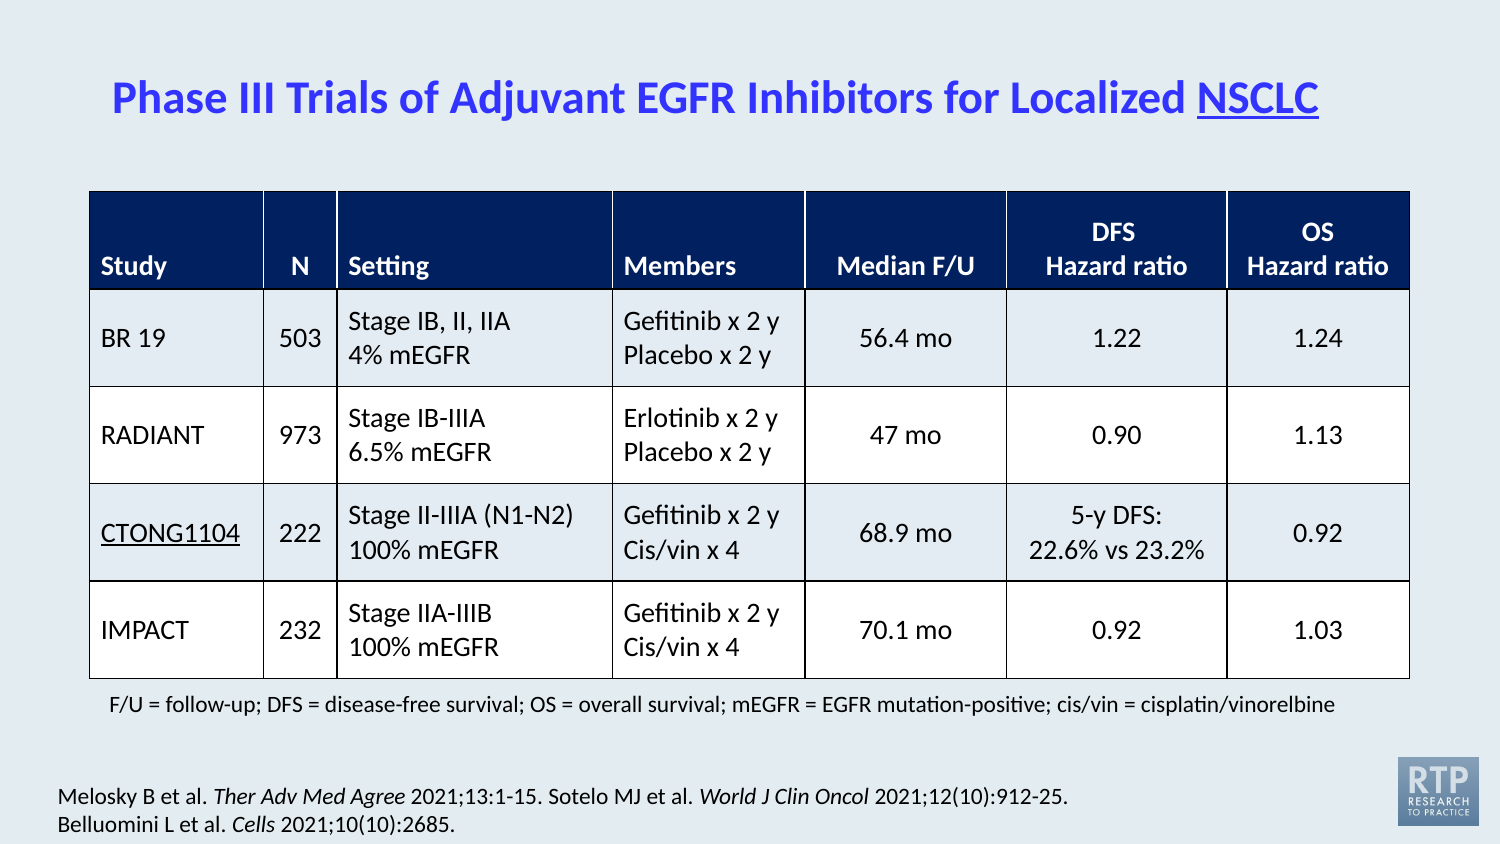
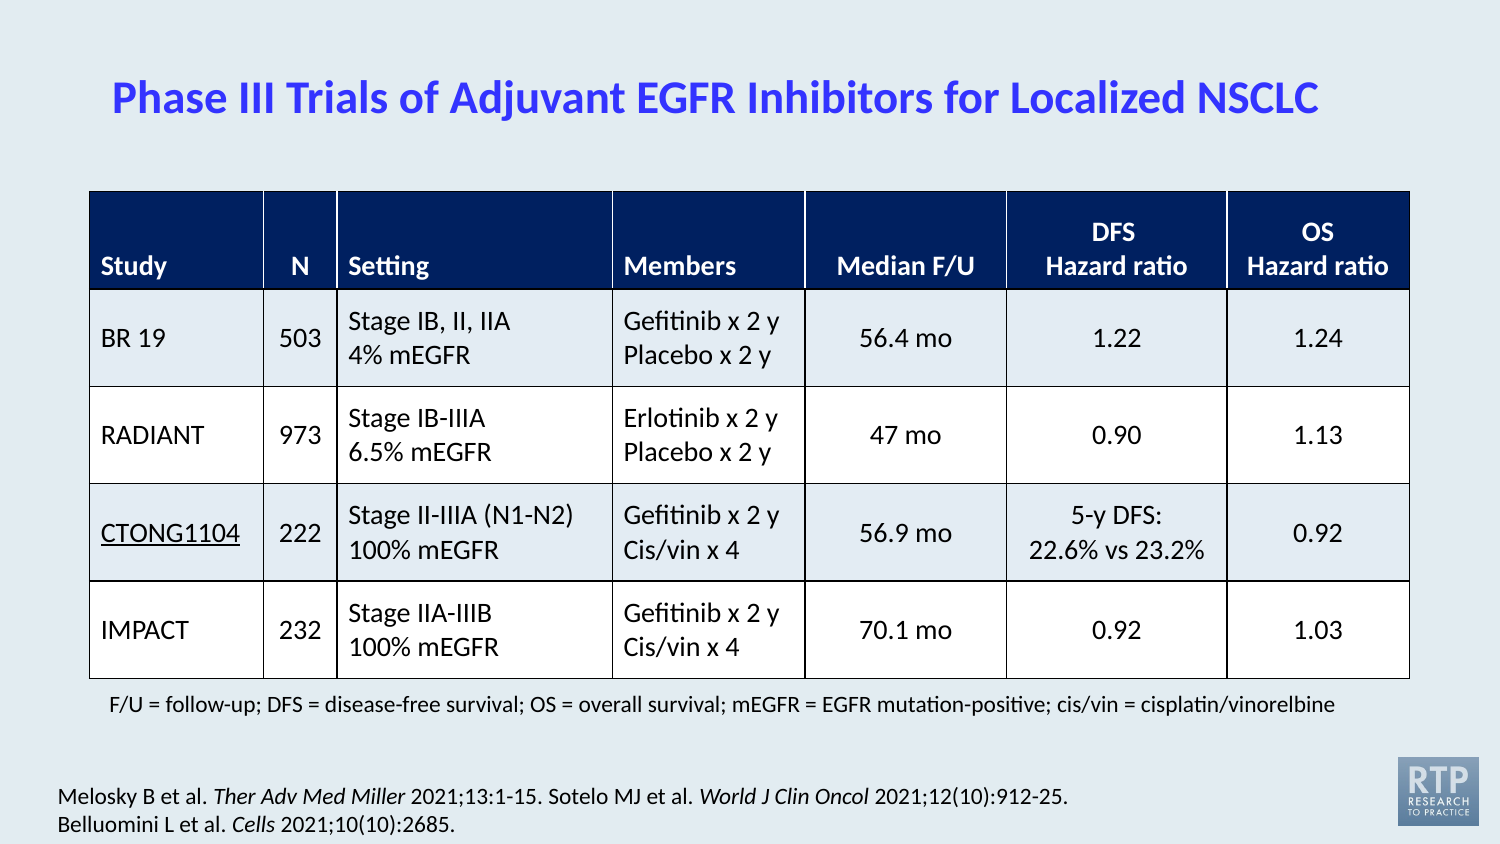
NSCLC underline: present -> none
68.9: 68.9 -> 56.9
Agree: Agree -> Miller
